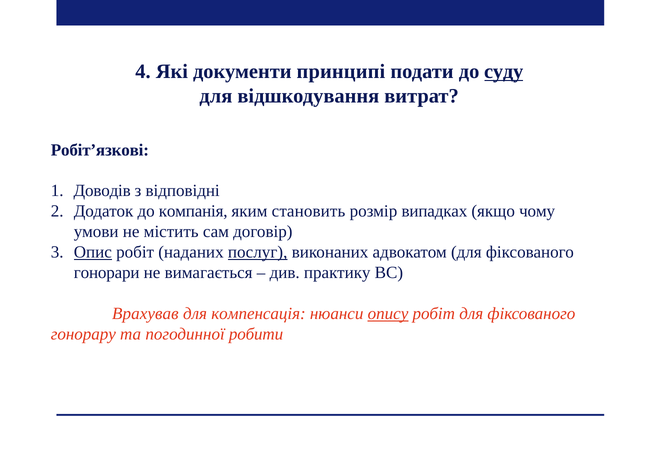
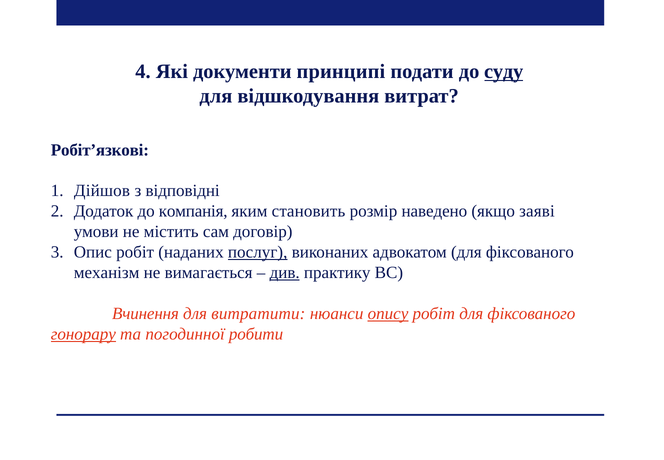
Доводів: Доводів -> Дійшов
випадках: випадках -> наведено
чому: чому -> заяві
Опис underline: present -> none
гонорари: гонорари -> механізм
див underline: none -> present
Врахував: Врахував -> Вчинення
компенсація: компенсація -> витратити
гонорару underline: none -> present
